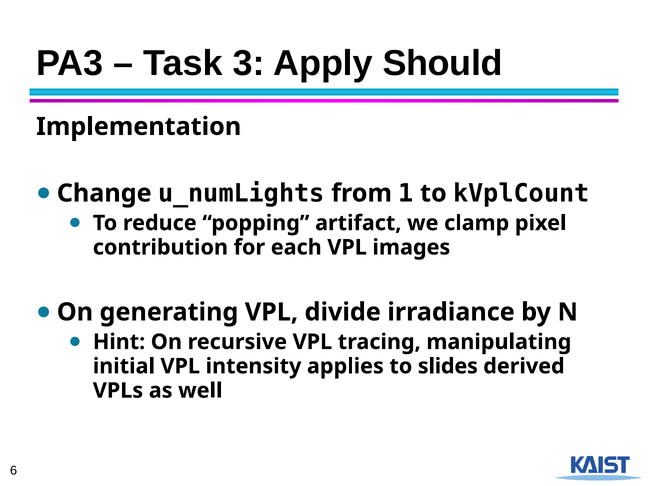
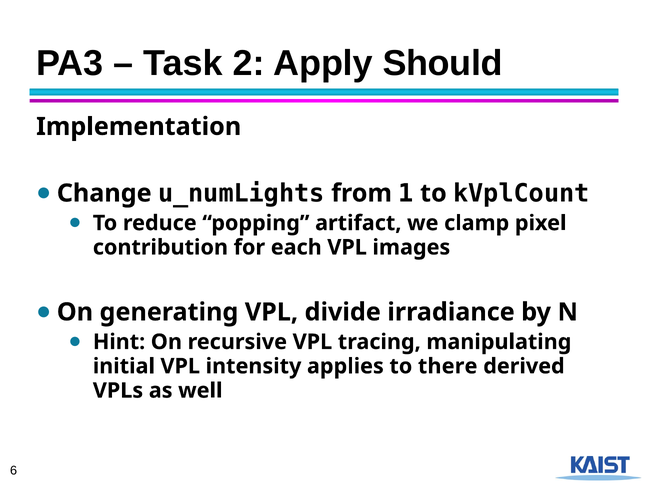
3: 3 -> 2
slides: slides -> there
